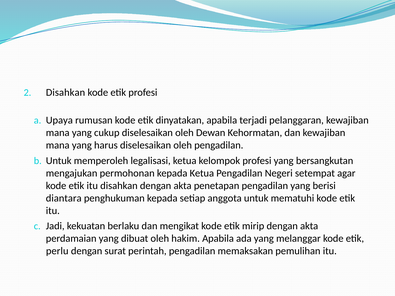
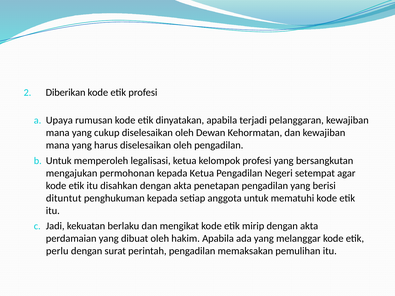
Disahkan at (66, 93): Disahkan -> Diberikan
diantara: diantara -> dituntut
